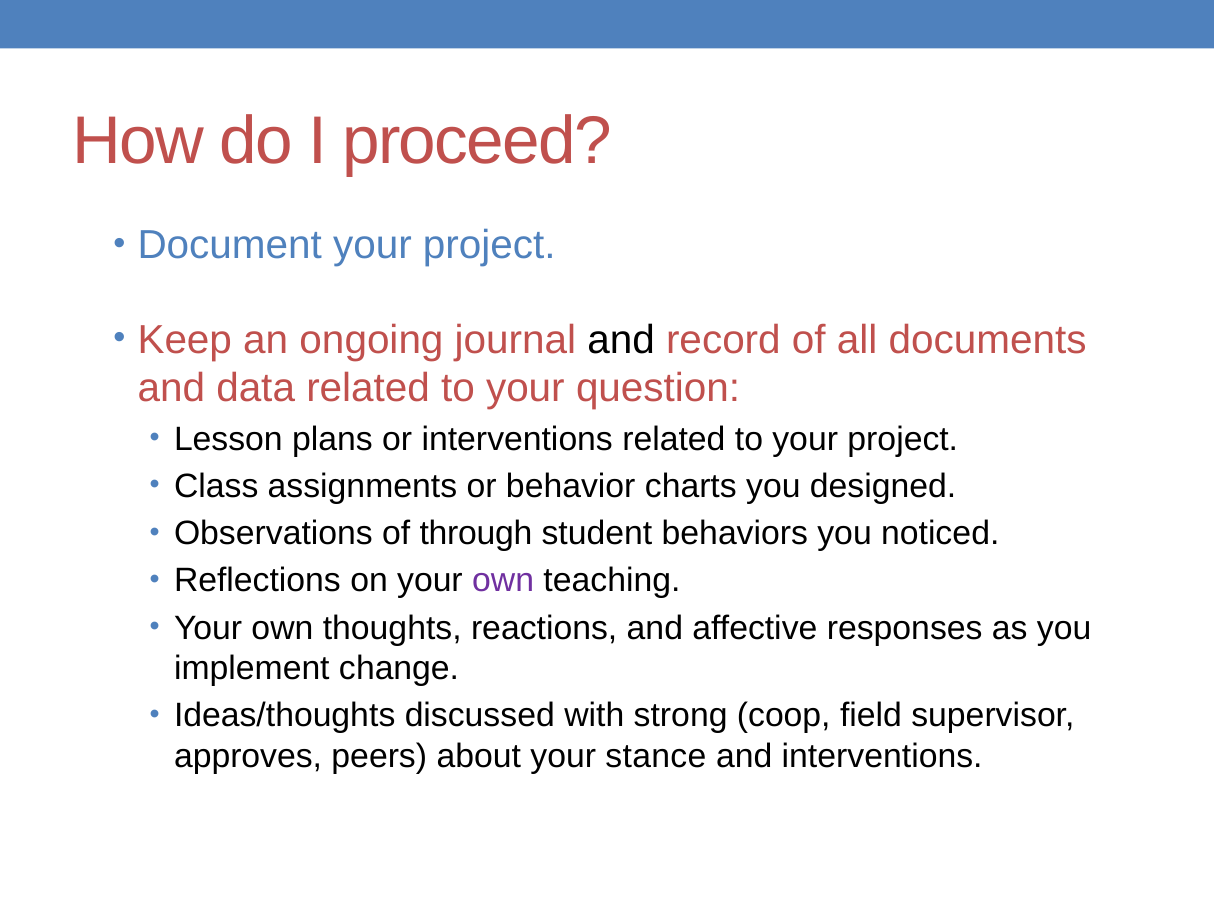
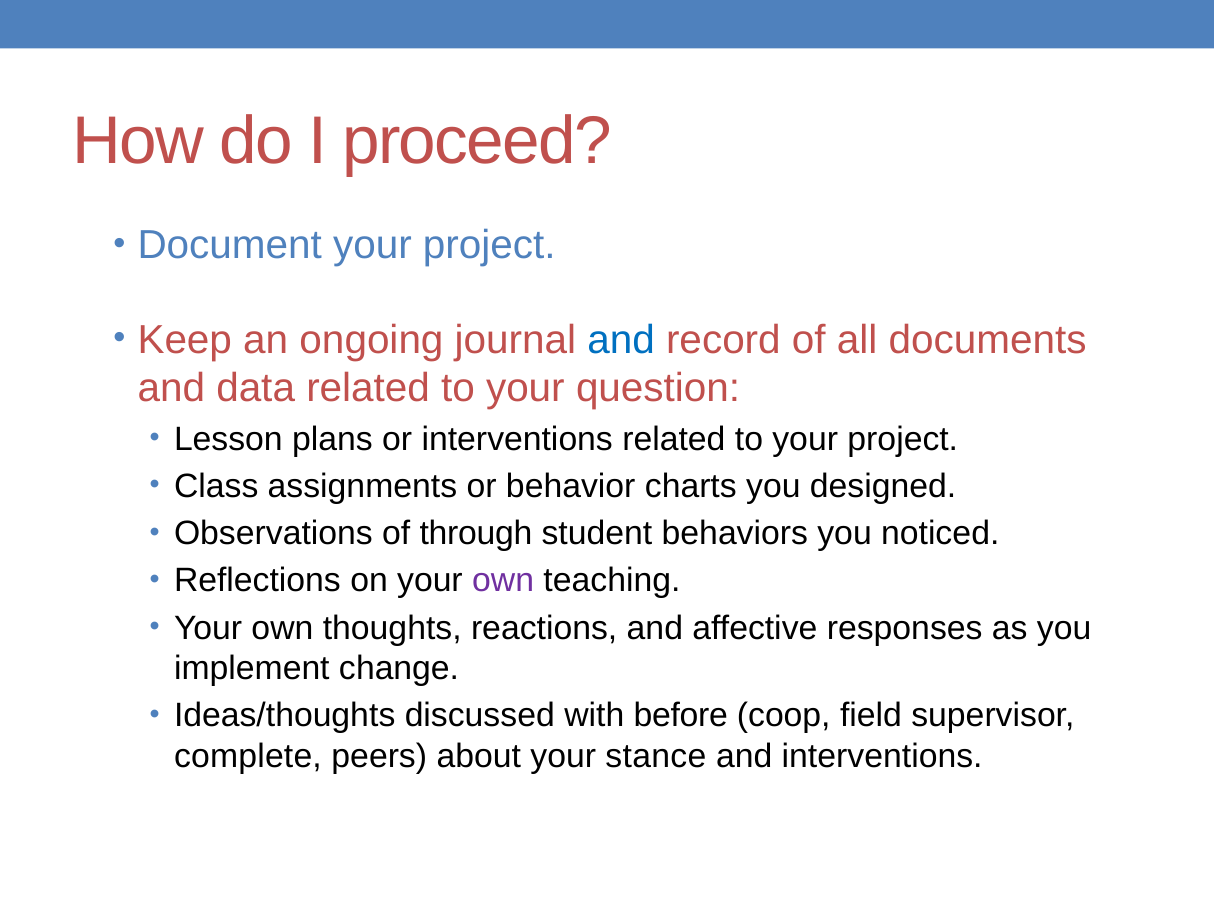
and at (621, 340) colour: black -> blue
strong: strong -> before
approves: approves -> complete
